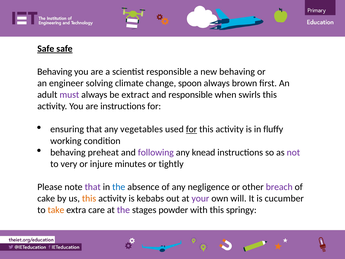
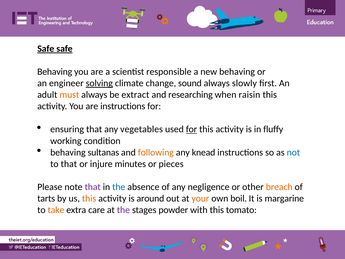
solving underline: none -> present
spoon: spoon -> sound
brown: brown -> slowly
must colour: purple -> orange
and responsible: responsible -> researching
swirls: swirls -> raisin
preheat: preheat -> sultanas
following colour: purple -> orange
not colour: purple -> blue
to very: very -> that
tightly: tightly -> pieces
breach colour: purple -> orange
cake: cake -> tarts
kebabs: kebabs -> around
your colour: purple -> orange
will: will -> boil
cucumber: cucumber -> margarine
springy: springy -> tomato
